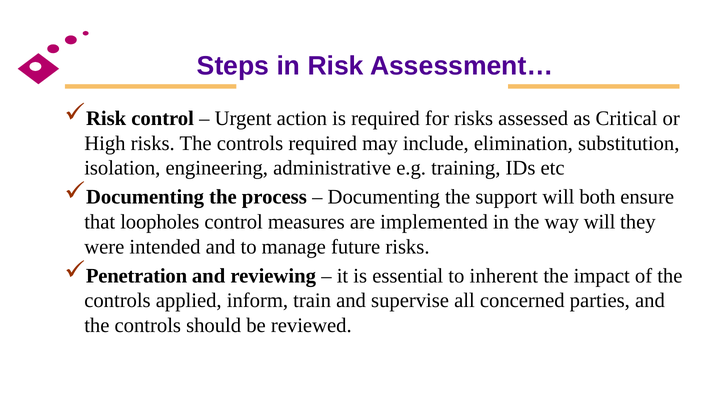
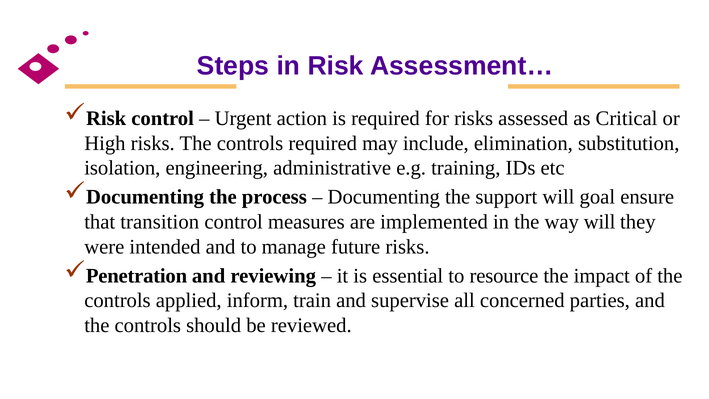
both: both -> goal
loopholes: loopholes -> transition
inherent: inherent -> resource
